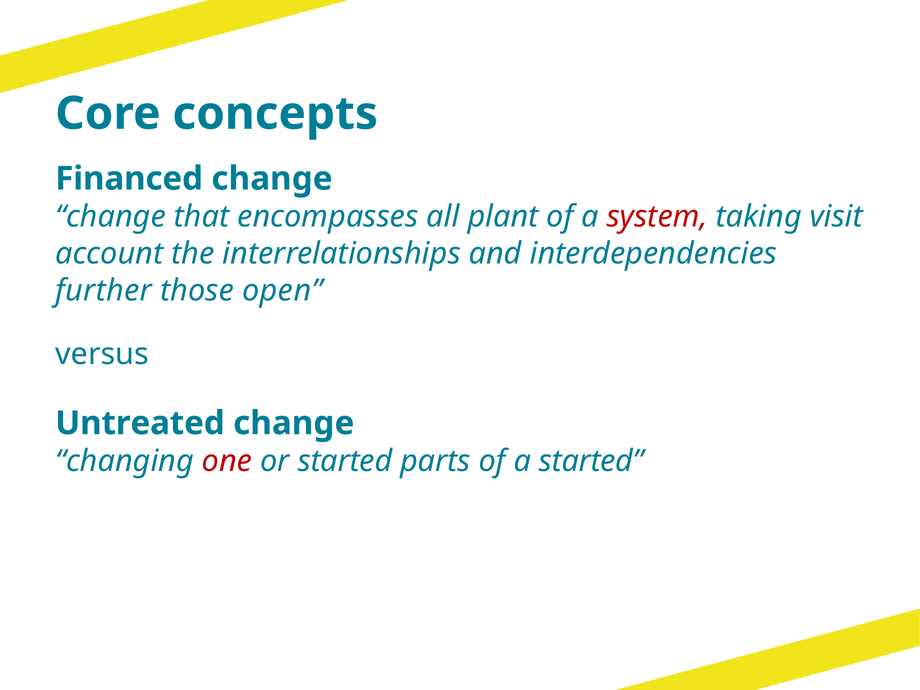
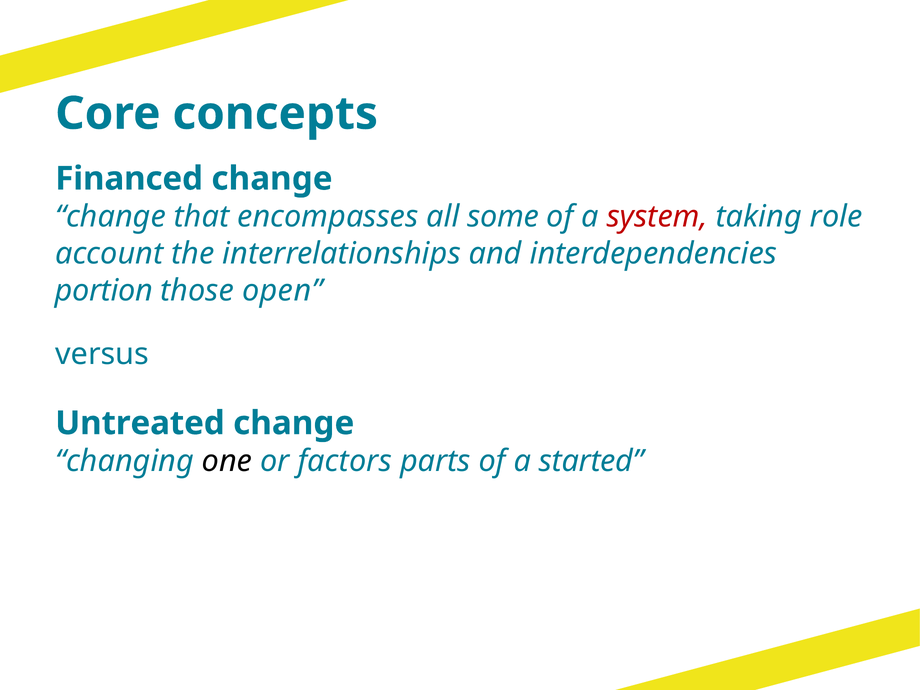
plant: plant -> some
visit: visit -> role
further: further -> portion
one colour: red -> black
or started: started -> factors
